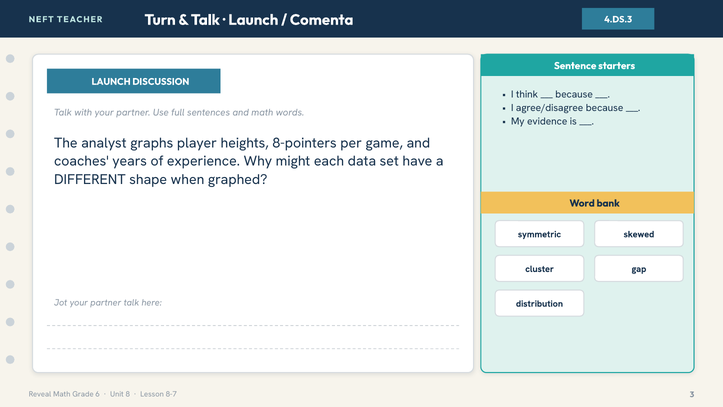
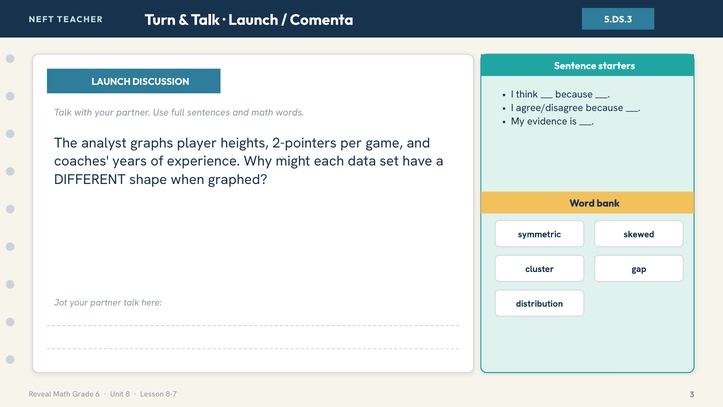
4.DS.3: 4.DS.3 -> 5.DS.3
8-pointers: 8-pointers -> 2-pointers
